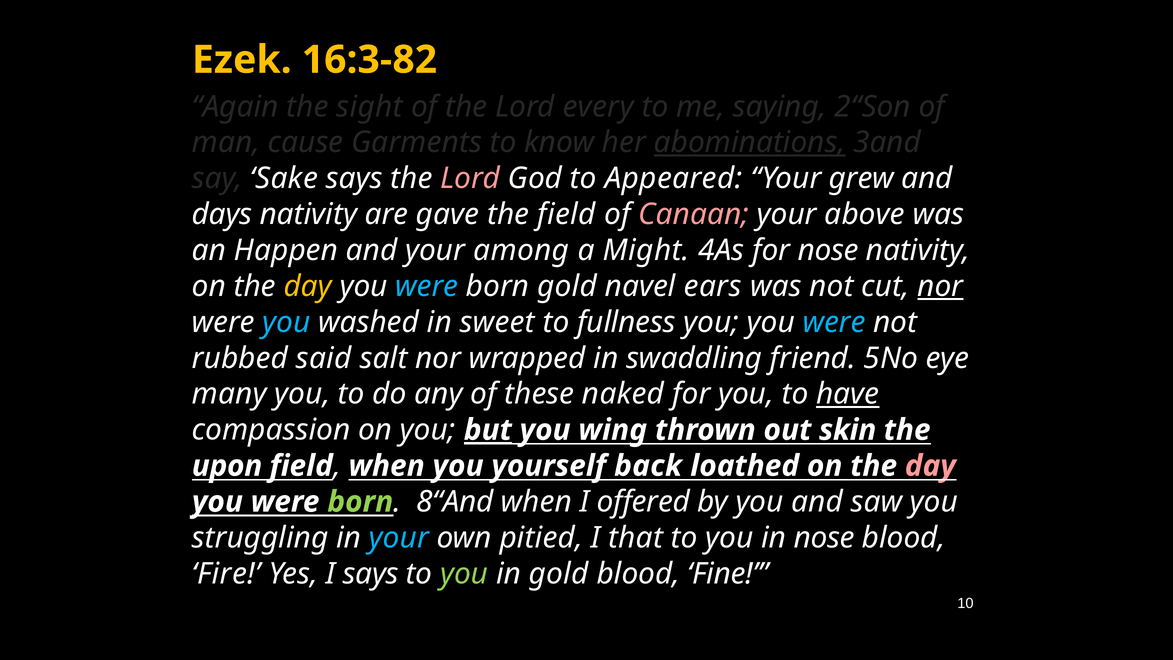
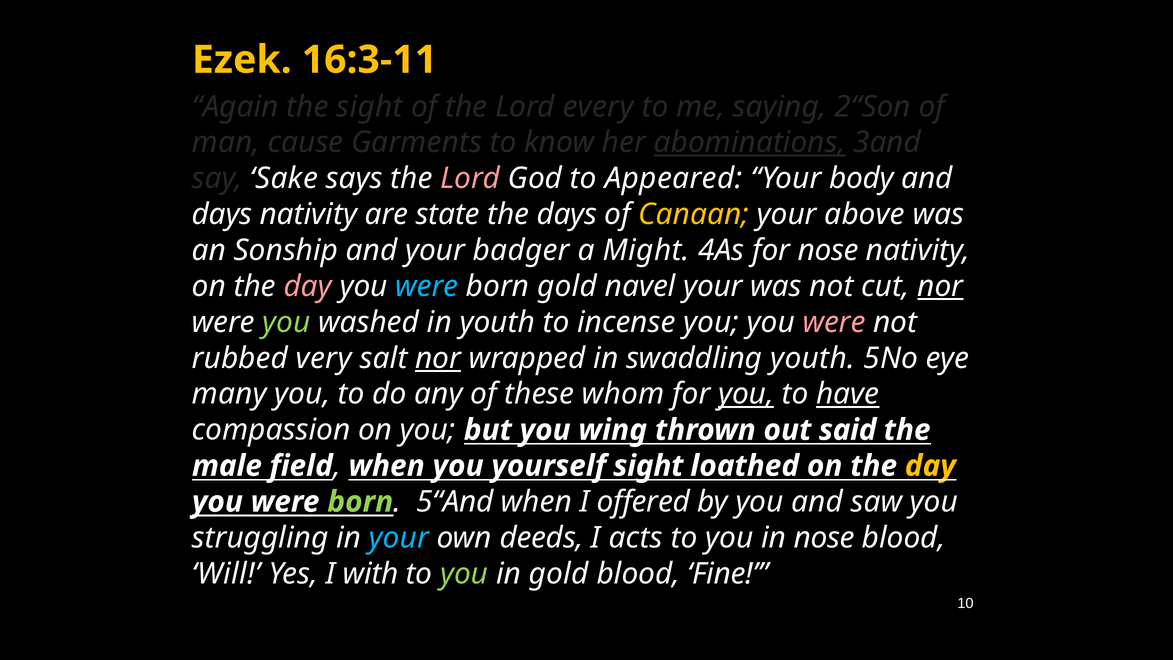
16:3-82: 16:3-82 -> 16:3-11
grew: grew -> body
gave: gave -> state
the field: field -> days
Canaan colour: pink -> yellow
Happen: Happen -> Sonship
among: among -> badger
day at (308, 286) colour: yellow -> pink
navel ears: ears -> your
you at (286, 322) colour: light blue -> light green
in sweet: sweet -> youth
fullness: fullness -> incense
were at (834, 322) colour: light blue -> pink
said: said -> very
nor at (438, 358) underline: none -> present
swaddling friend: friend -> youth
naked: naked -> whom
you at (746, 394) underline: none -> present
but underline: present -> none
skin: skin -> said
upon: upon -> male
yourself back: back -> sight
day at (930, 466) colour: pink -> yellow
8“And: 8“And -> 5“And
pitied: pitied -> deeds
that: that -> acts
Fire: Fire -> Will
I says: says -> with
